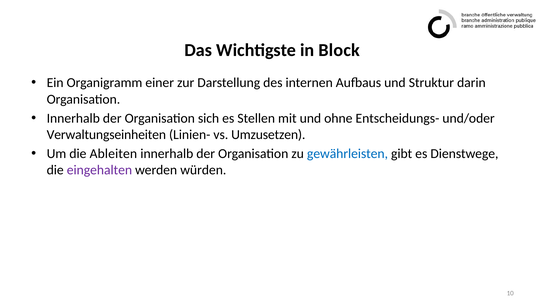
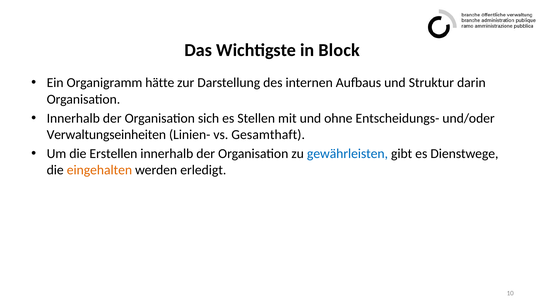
einer: einer -> hätte
Umzusetzen: Umzusetzen -> Gesamthaft
Ableiten: Ableiten -> Erstellen
eingehalten colour: purple -> orange
würden: würden -> erledigt
